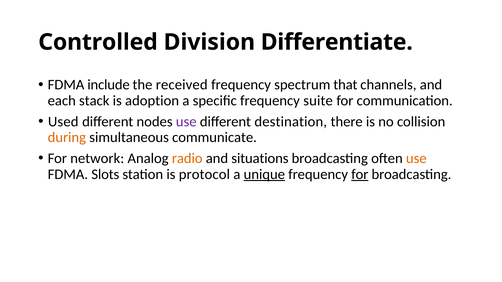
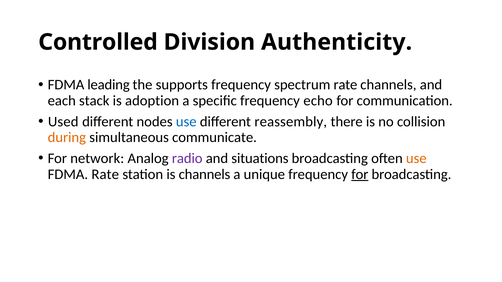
Differentiate: Differentiate -> Authenticity
include: include -> leading
received: received -> supports
spectrum that: that -> rate
suite: suite -> echo
use at (186, 122) colour: purple -> blue
destination: destination -> reassembly
radio colour: orange -> purple
FDMA Slots: Slots -> Rate
is protocol: protocol -> channels
unique underline: present -> none
